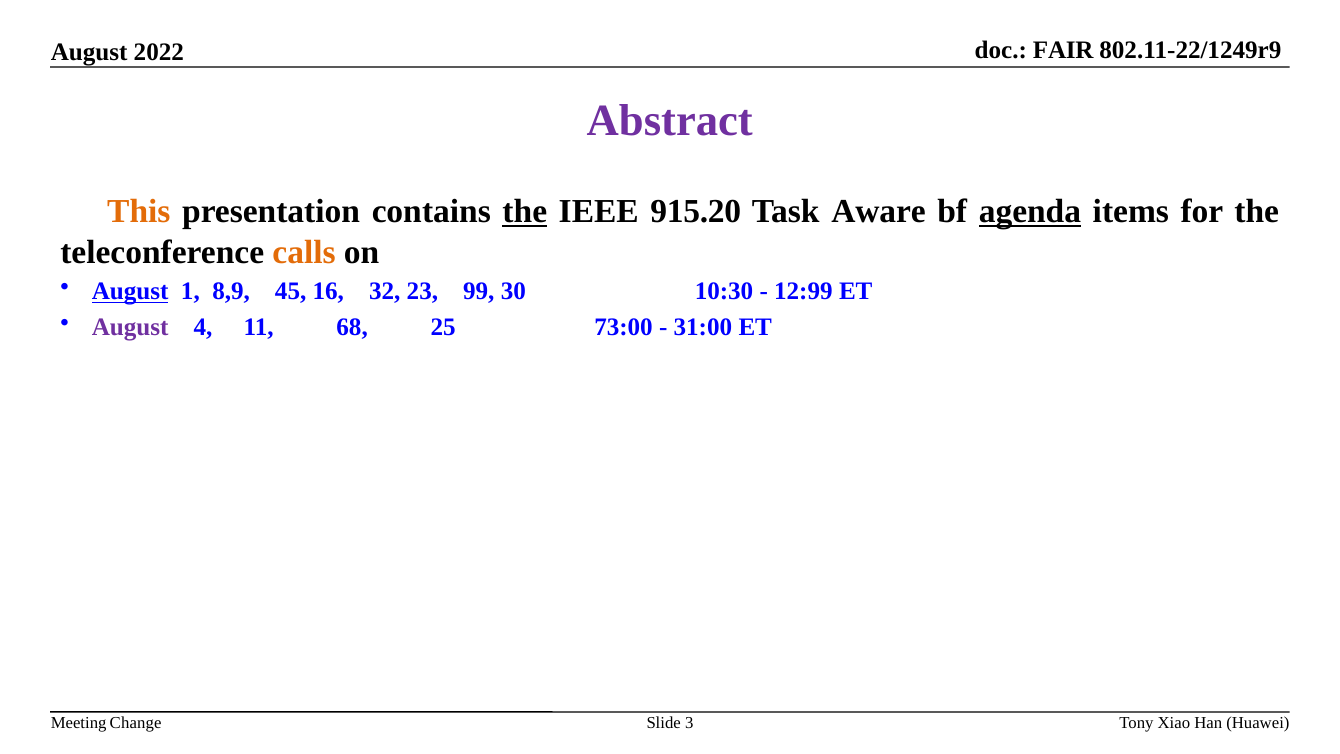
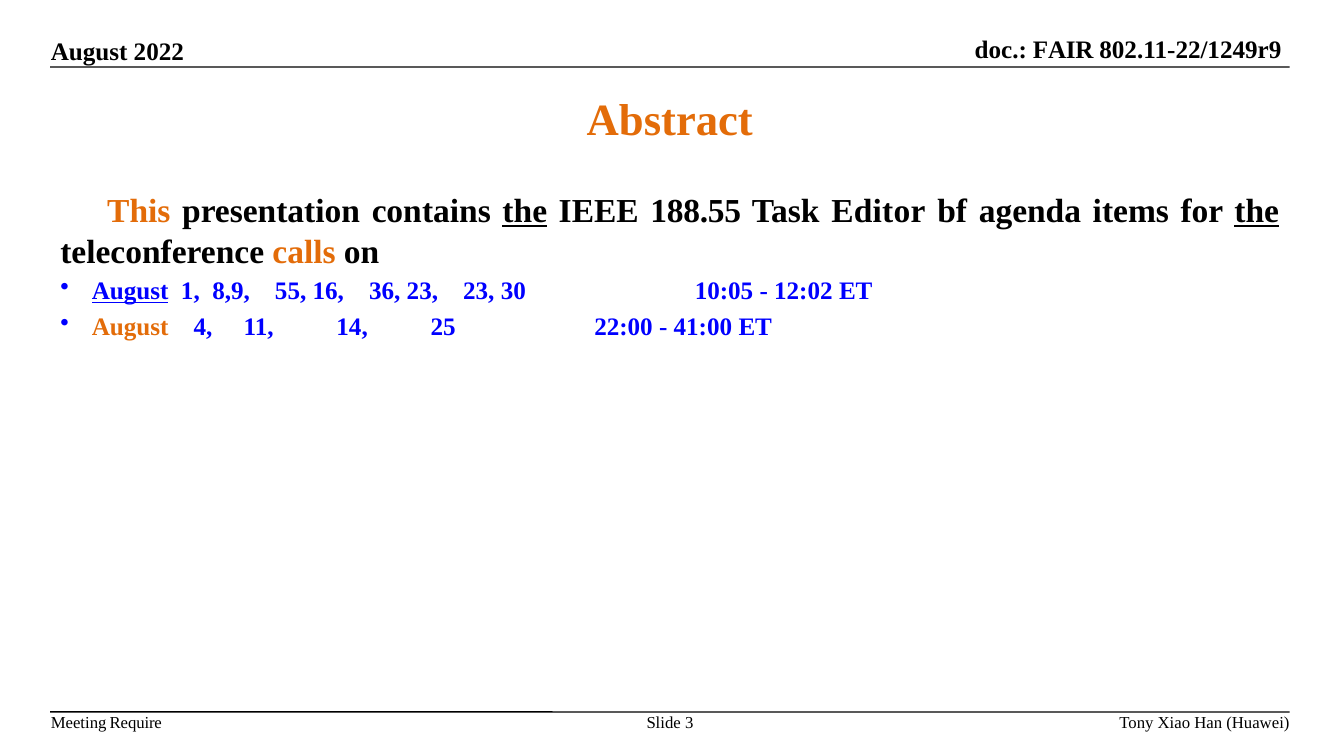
Abstract colour: purple -> orange
915.20: 915.20 -> 188.55
Aware: Aware -> Editor
agenda underline: present -> none
the at (1257, 212) underline: none -> present
45: 45 -> 55
32: 32 -> 36
23 99: 99 -> 23
10:30: 10:30 -> 10:05
12:99: 12:99 -> 12:02
August at (130, 327) colour: purple -> orange
68: 68 -> 14
73:00: 73:00 -> 22:00
31:00: 31:00 -> 41:00
Change: Change -> Require
